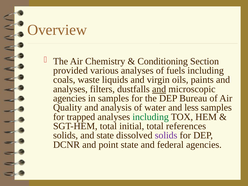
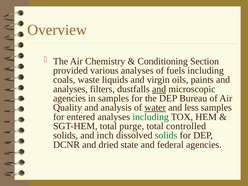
water underline: none -> present
trapped: trapped -> entered
initial: initial -> purge
references: references -> controlled
and state: state -> inch
solids at (166, 135) colour: purple -> green
point: point -> dried
